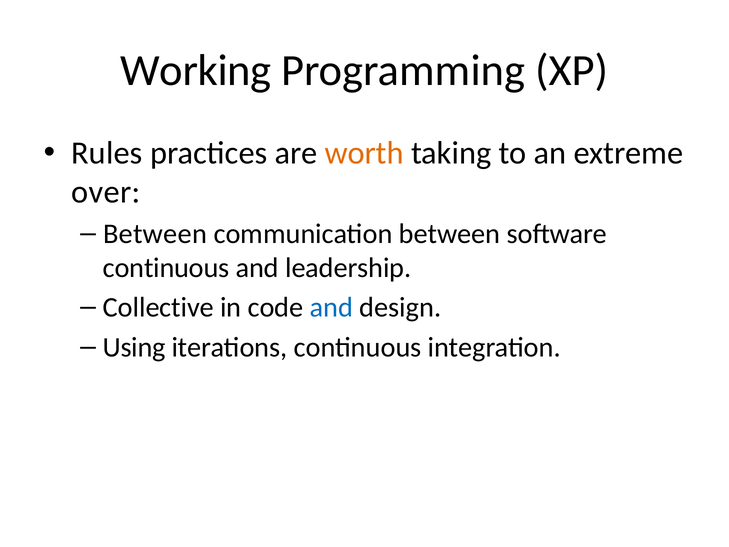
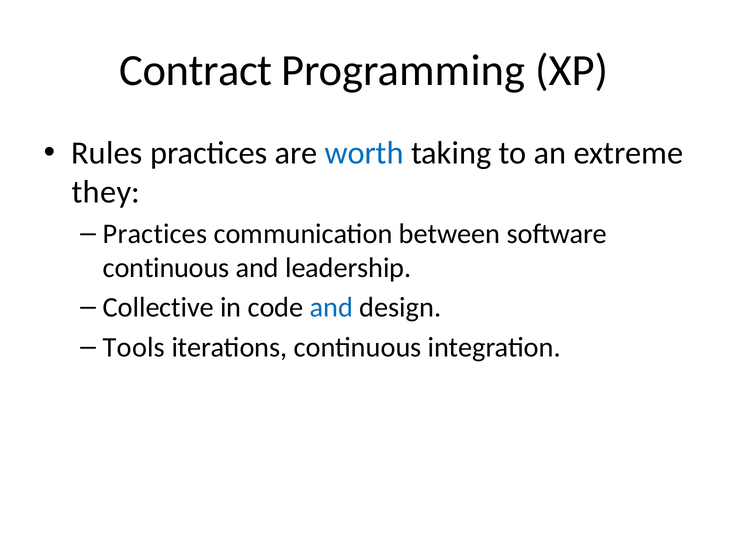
Working: Working -> Contract
worth colour: orange -> blue
over: over -> they
Between at (155, 234): Between -> Practices
Using: Using -> Tools
